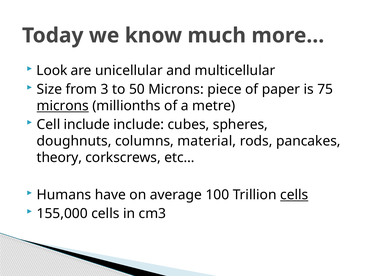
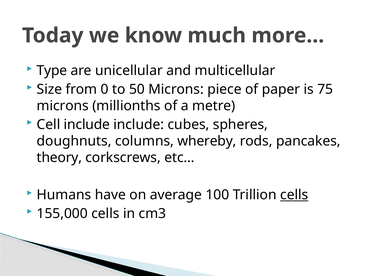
Look: Look -> Type
3: 3 -> 0
microns at (63, 106) underline: present -> none
material: material -> whereby
